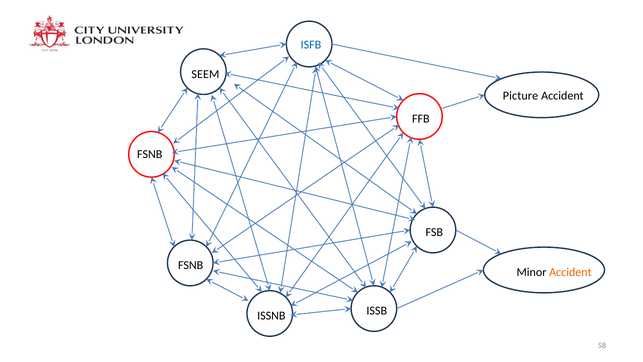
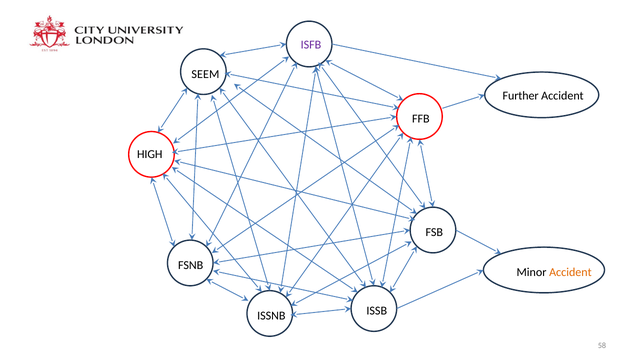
ISFB colour: blue -> purple
Picture: Picture -> Further
FSNB at (150, 154): FSNB -> HIGH
